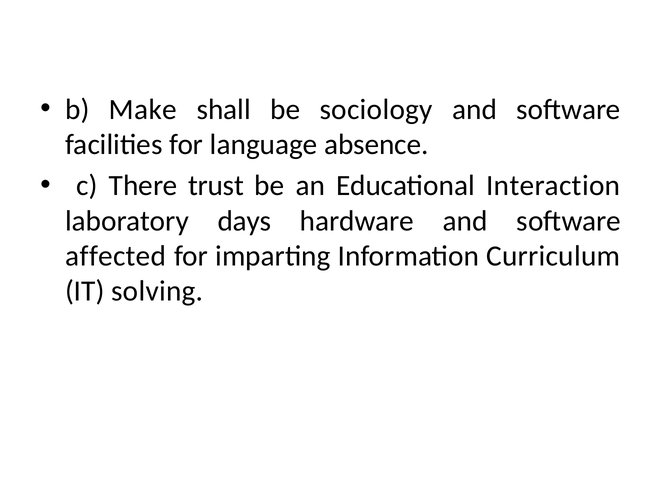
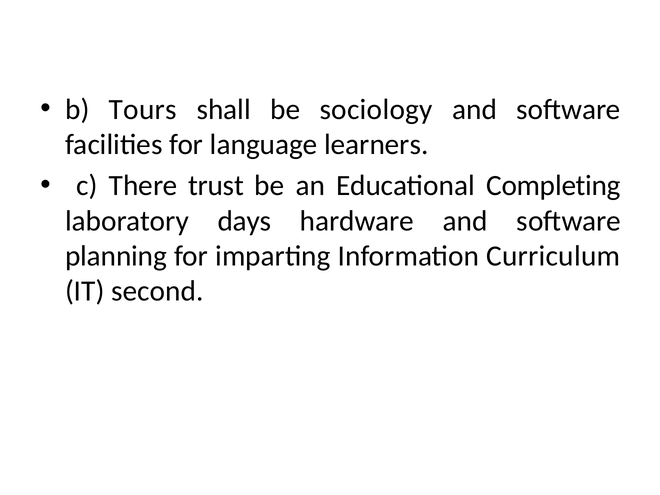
Make: Make -> Tours
absence: absence -> learners
Interaction: Interaction -> Completing
affected: affected -> planning
solving: solving -> second
